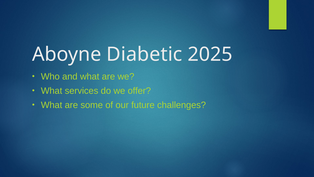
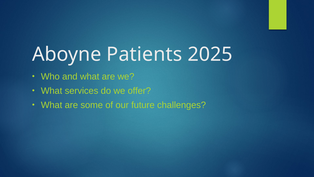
Diabetic: Diabetic -> Patients
